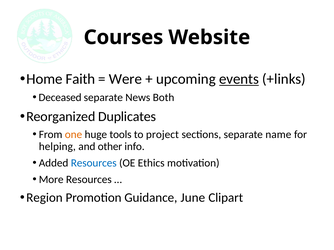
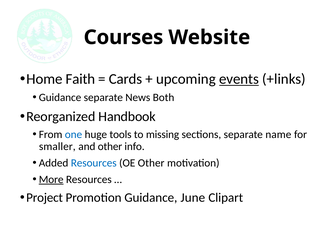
Were: Were -> Cards
Deceased at (60, 98): Deceased -> Guidance
Duplicates: Duplicates -> Handbook
one colour: orange -> blue
project: project -> missing
helping: helping -> smaller
OE Ethics: Ethics -> Other
More underline: none -> present
Region: Region -> Project
